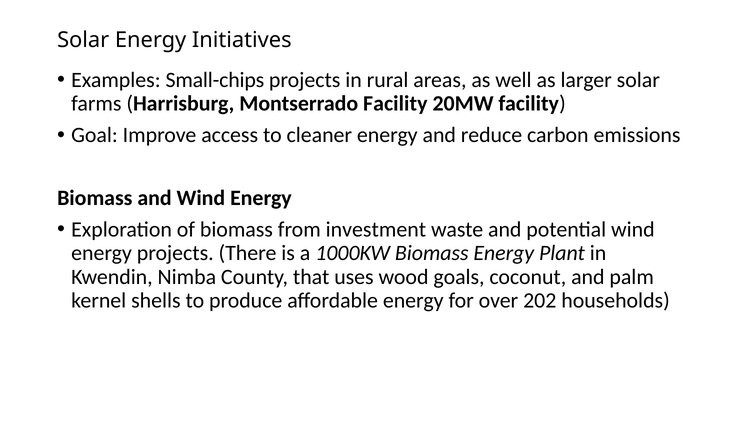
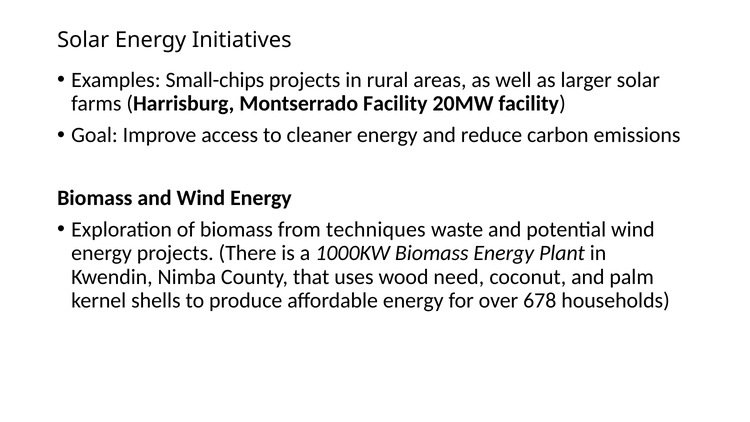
investment: investment -> techniques
goals: goals -> need
202: 202 -> 678
